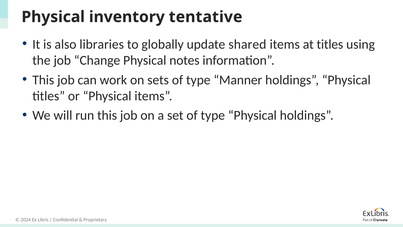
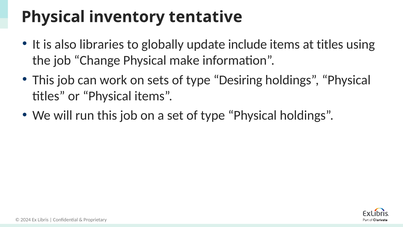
shared: shared -> include
notes: notes -> make
Manner: Manner -> Desiring
